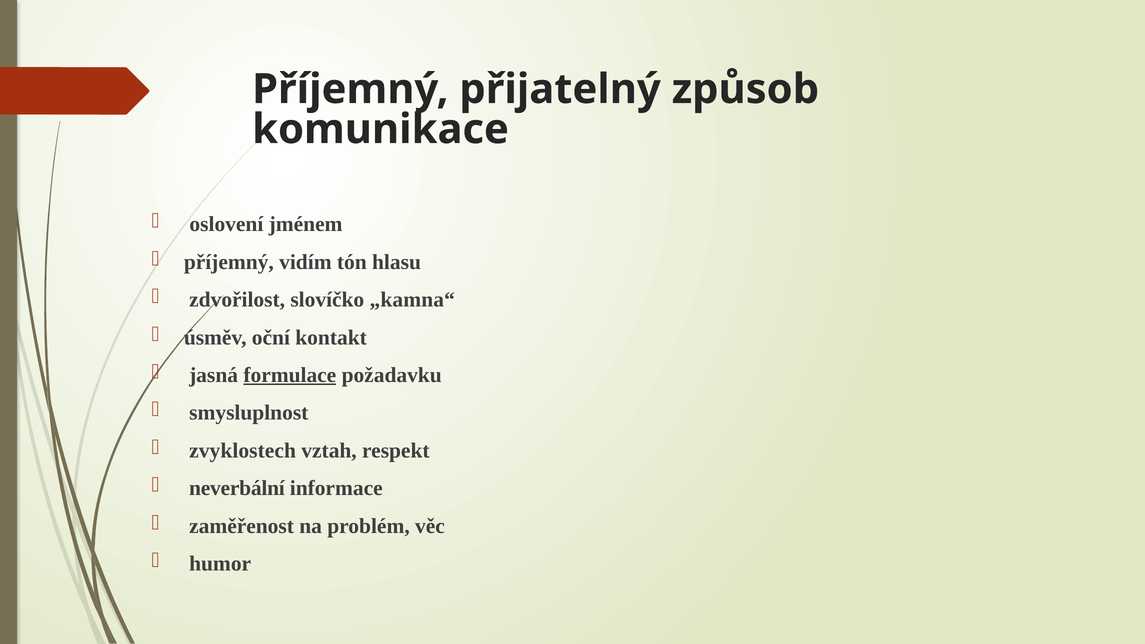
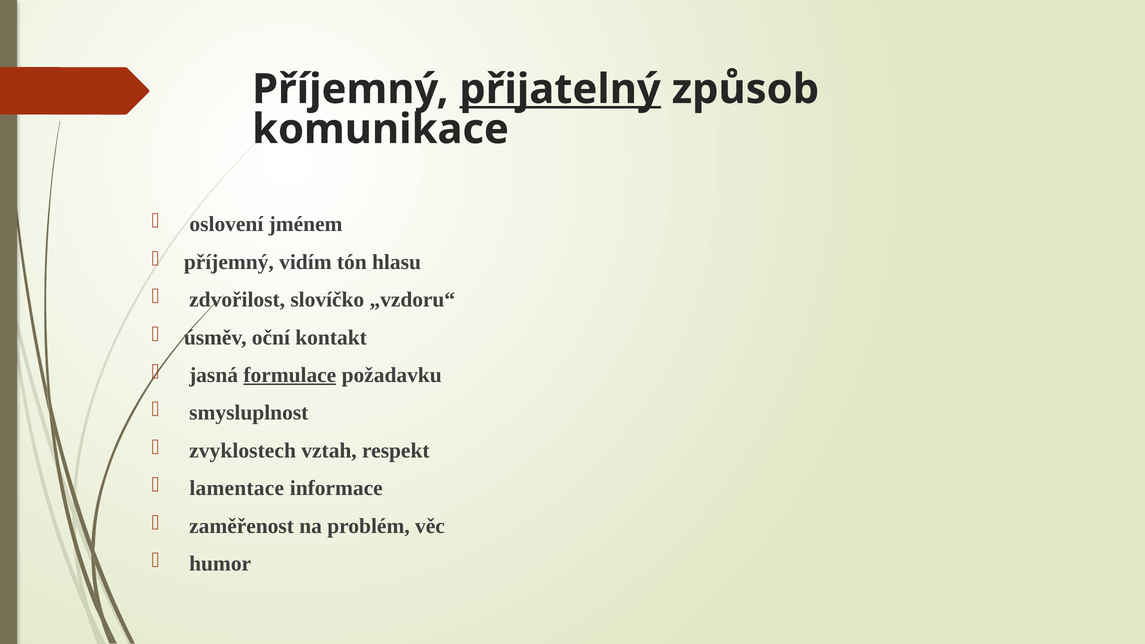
přijatelný underline: none -> present
„kamna“: „kamna“ -> „vzdoru“
neverbální: neverbální -> lamentace
